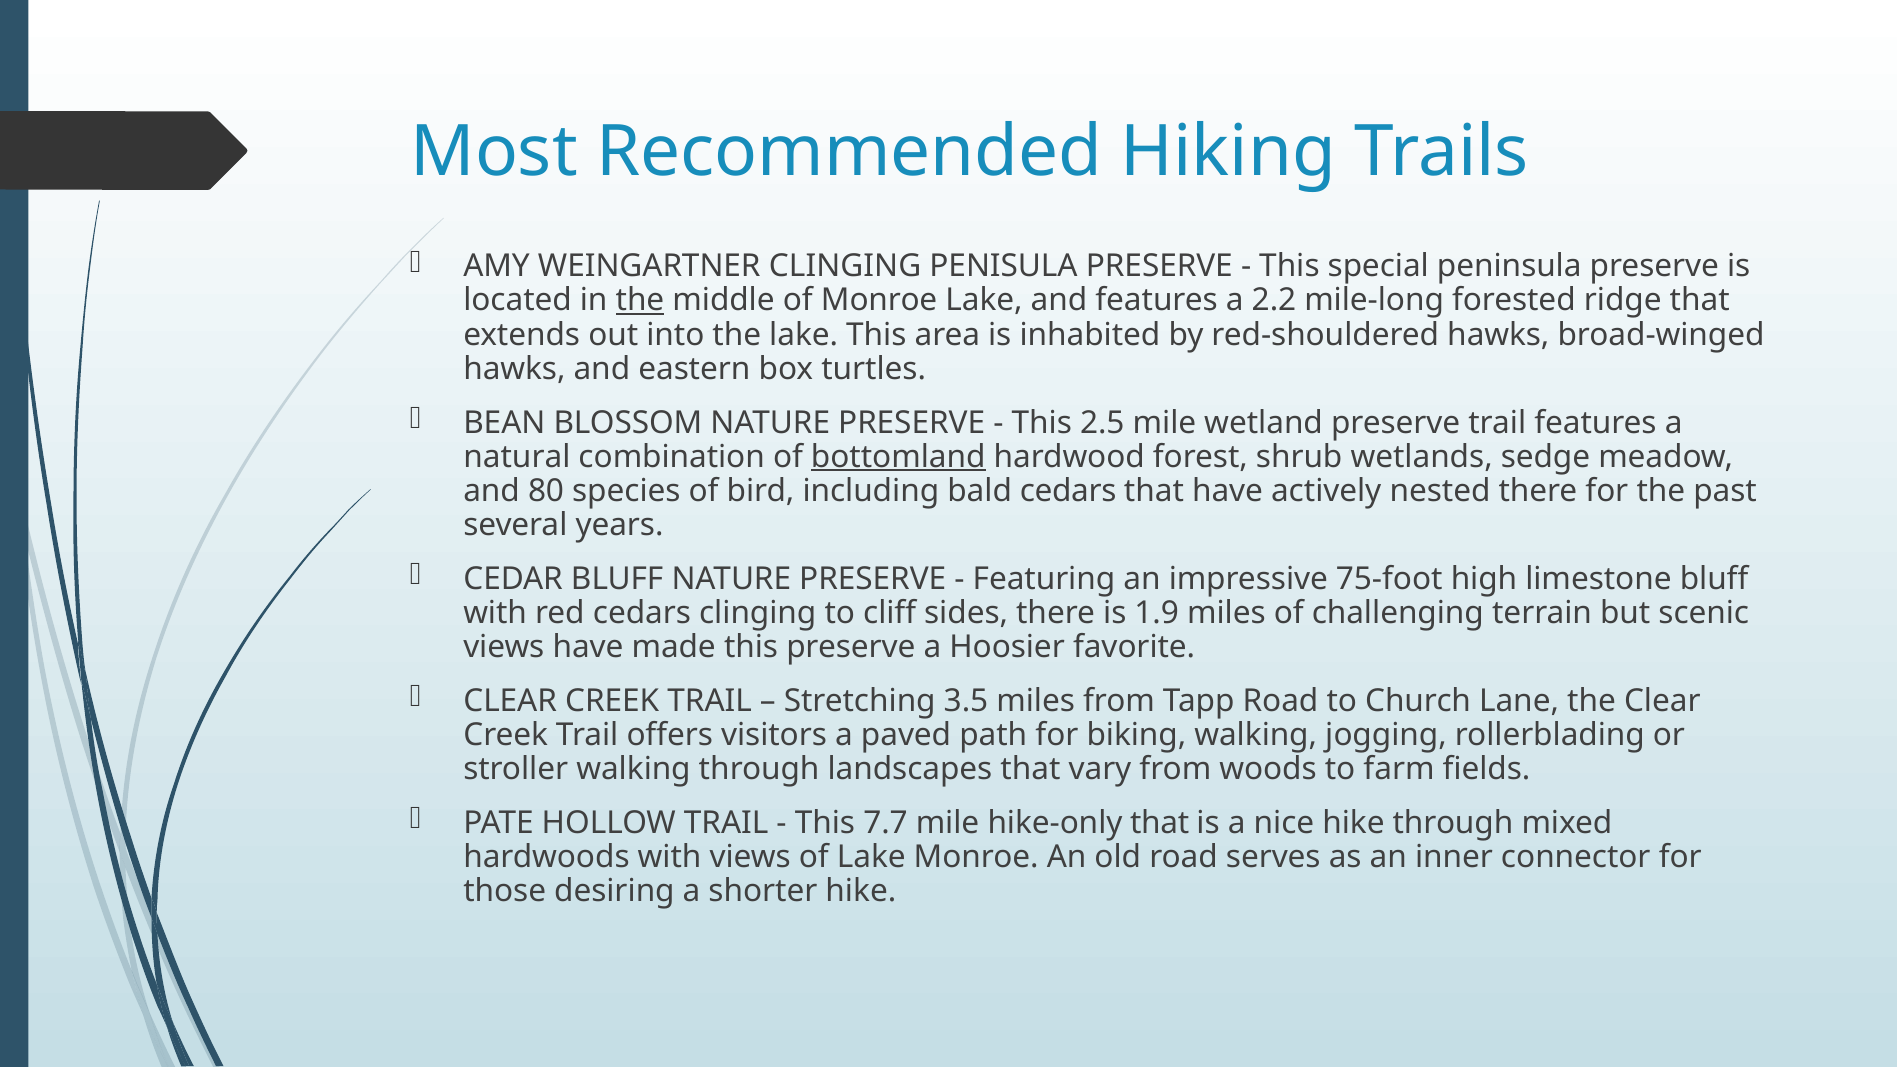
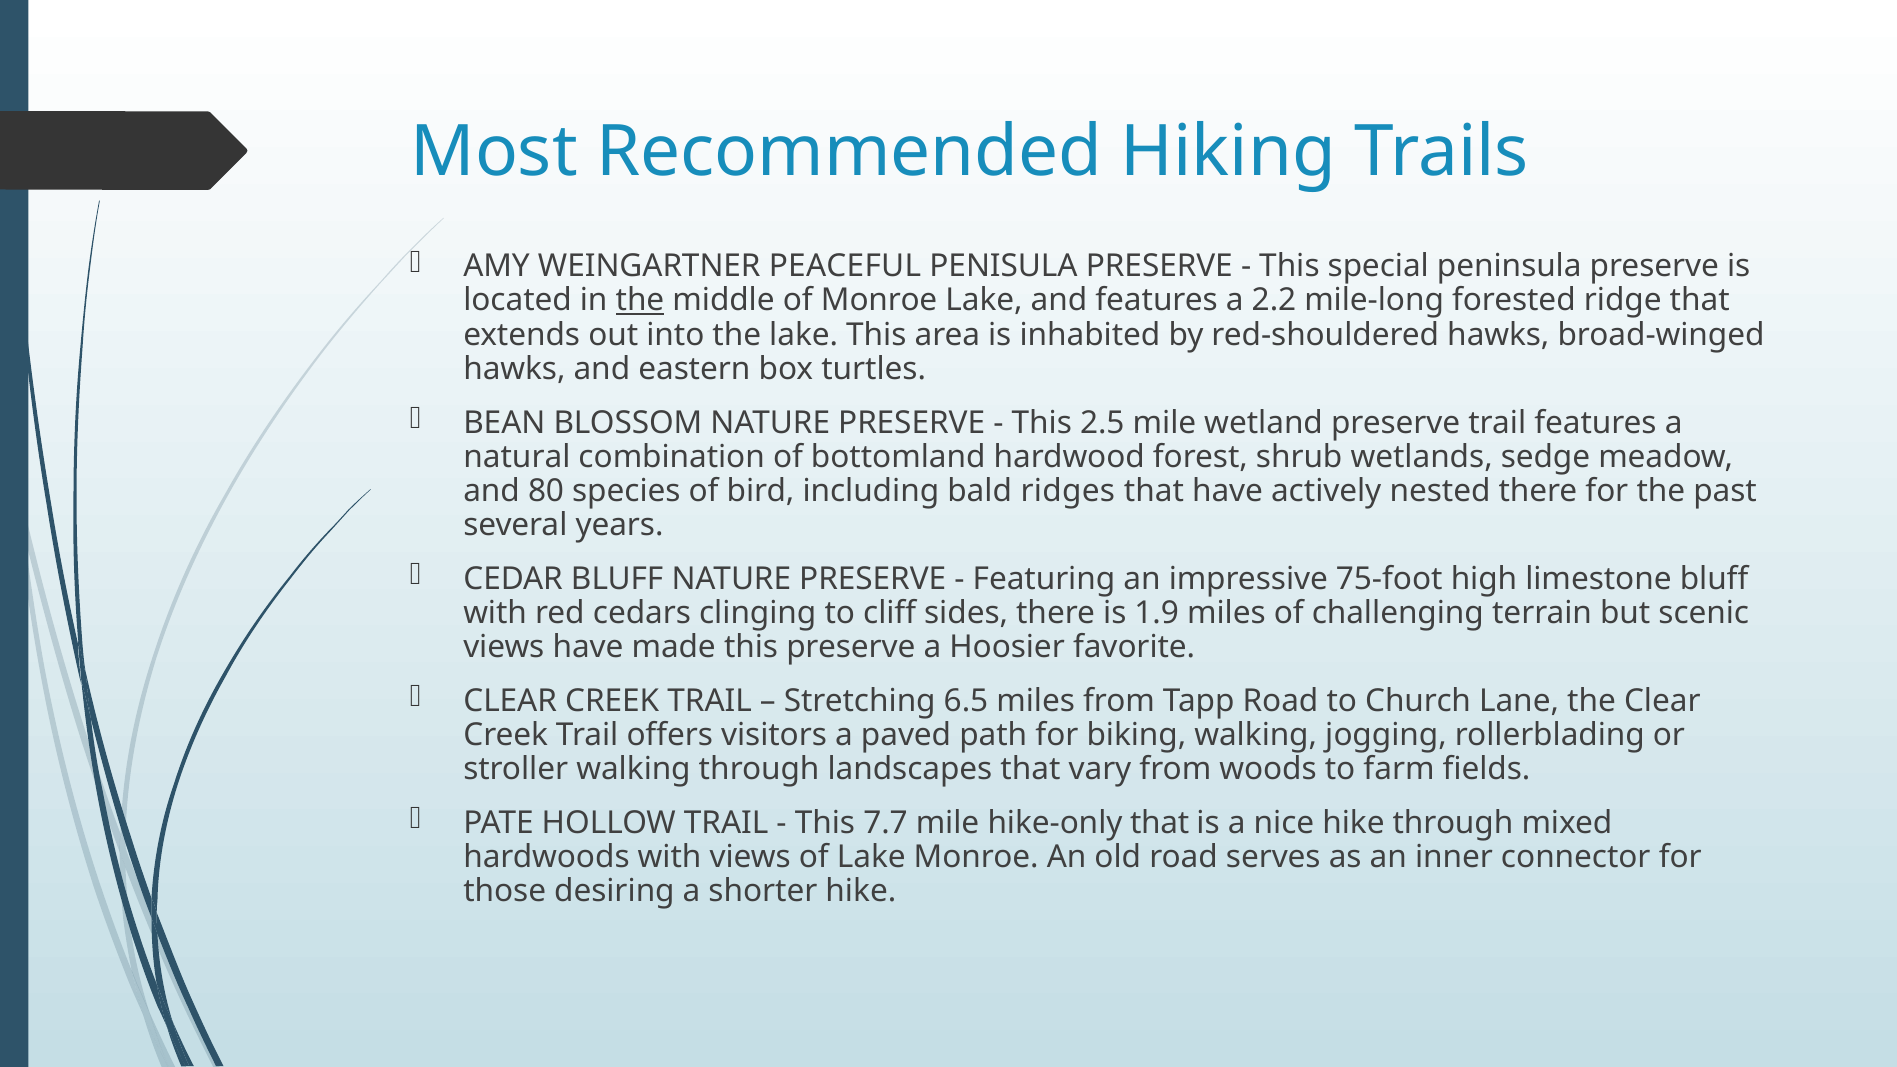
WEINGARTNER CLINGING: CLINGING -> PEACEFUL
bottomland underline: present -> none
bald cedars: cedars -> ridges
3.5: 3.5 -> 6.5
